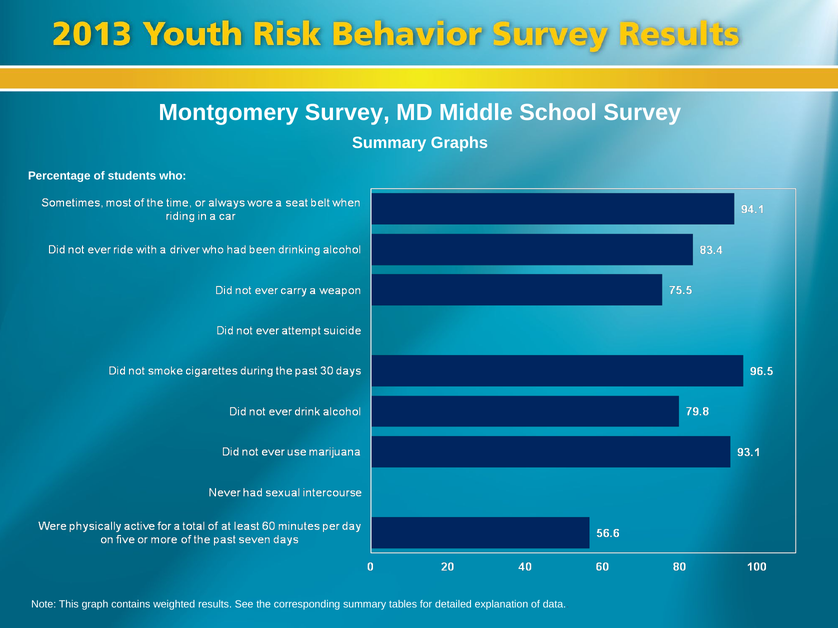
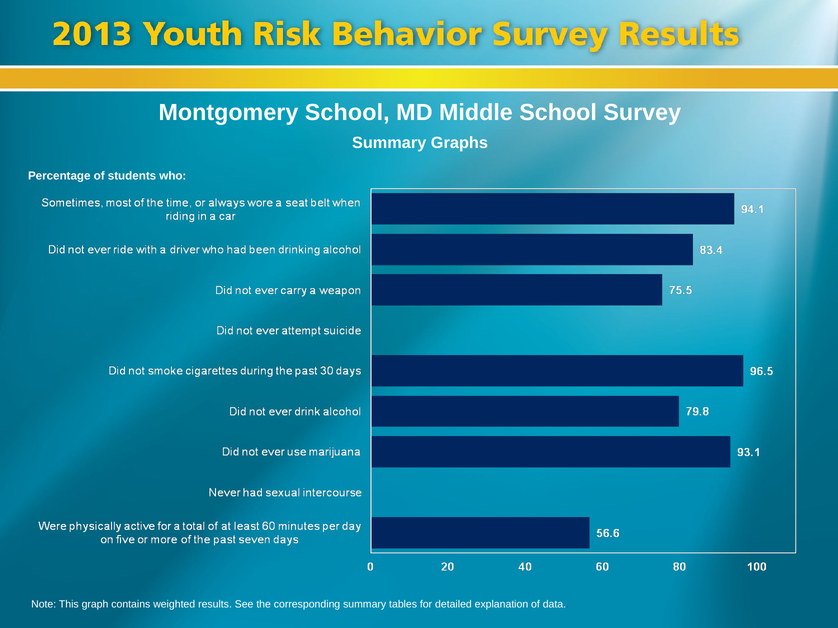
Montgomery Survey: Survey -> School
